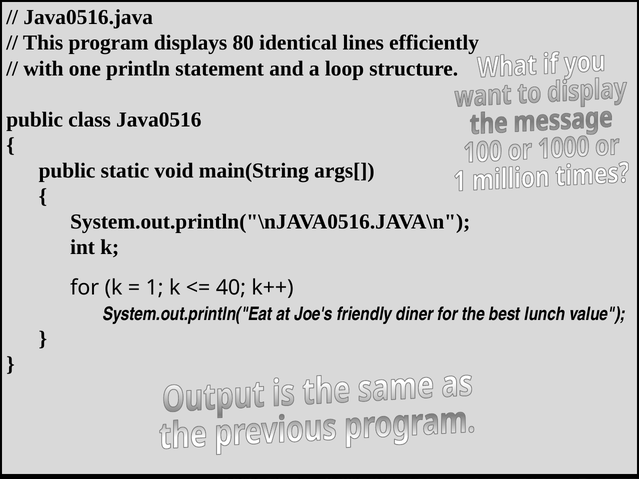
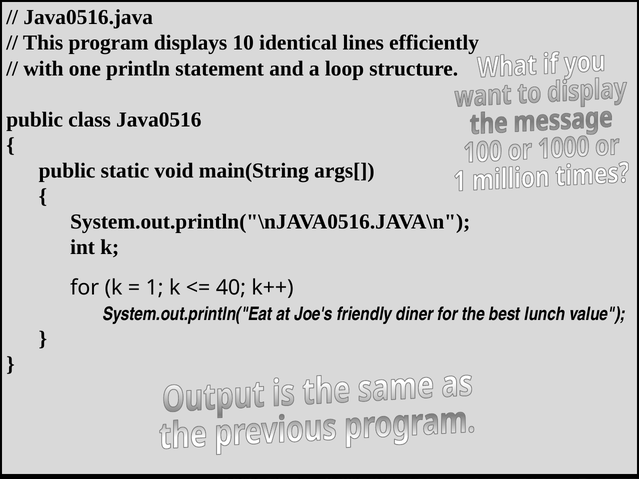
80: 80 -> 10
